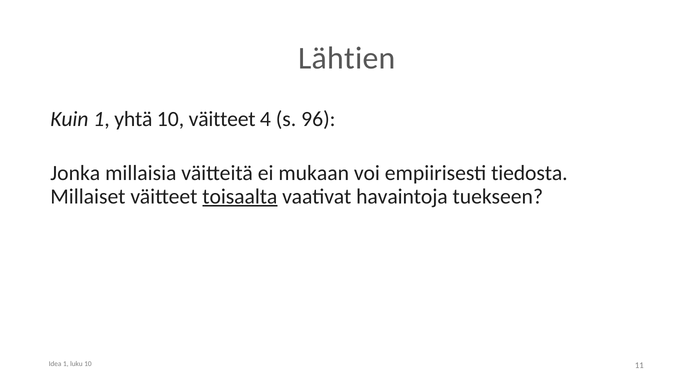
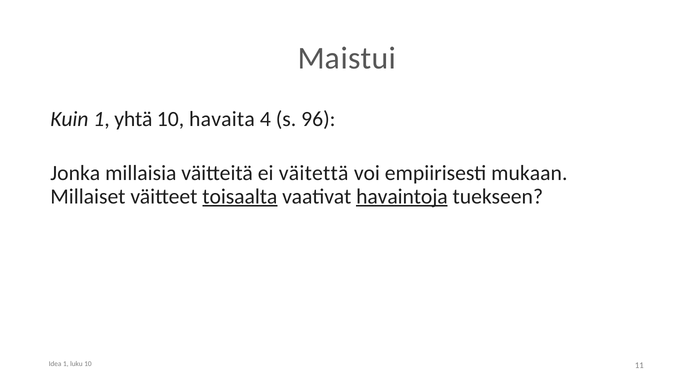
Lähtien: Lähtien -> Maistui
10 väitteet: väitteet -> havaita
mukaan: mukaan -> väitettä
tiedosta: tiedosta -> mukaan
havaintoja underline: none -> present
